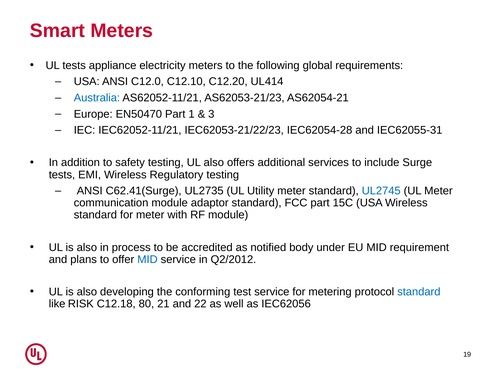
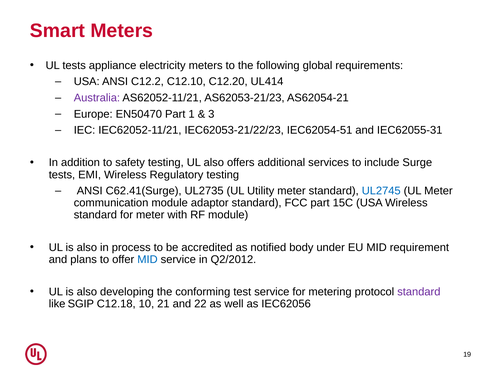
C12.0: C12.0 -> C12.2
Australia colour: blue -> purple
IEC62054-28: IEC62054-28 -> IEC62054-51
standard at (419, 292) colour: blue -> purple
RISK: RISK -> SGIP
80: 80 -> 10
